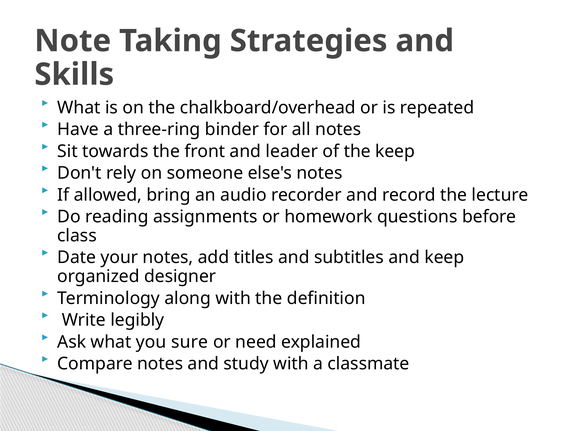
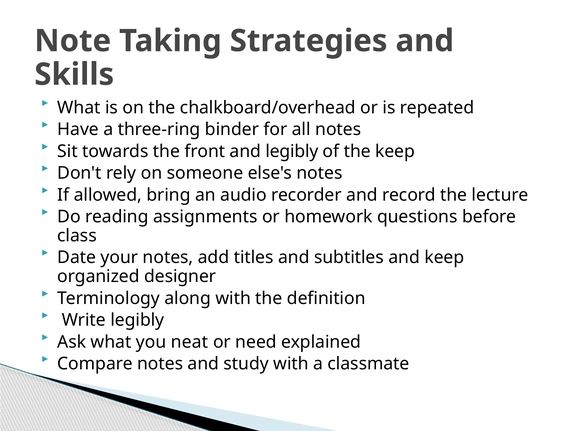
and leader: leader -> legibly
sure: sure -> neat
